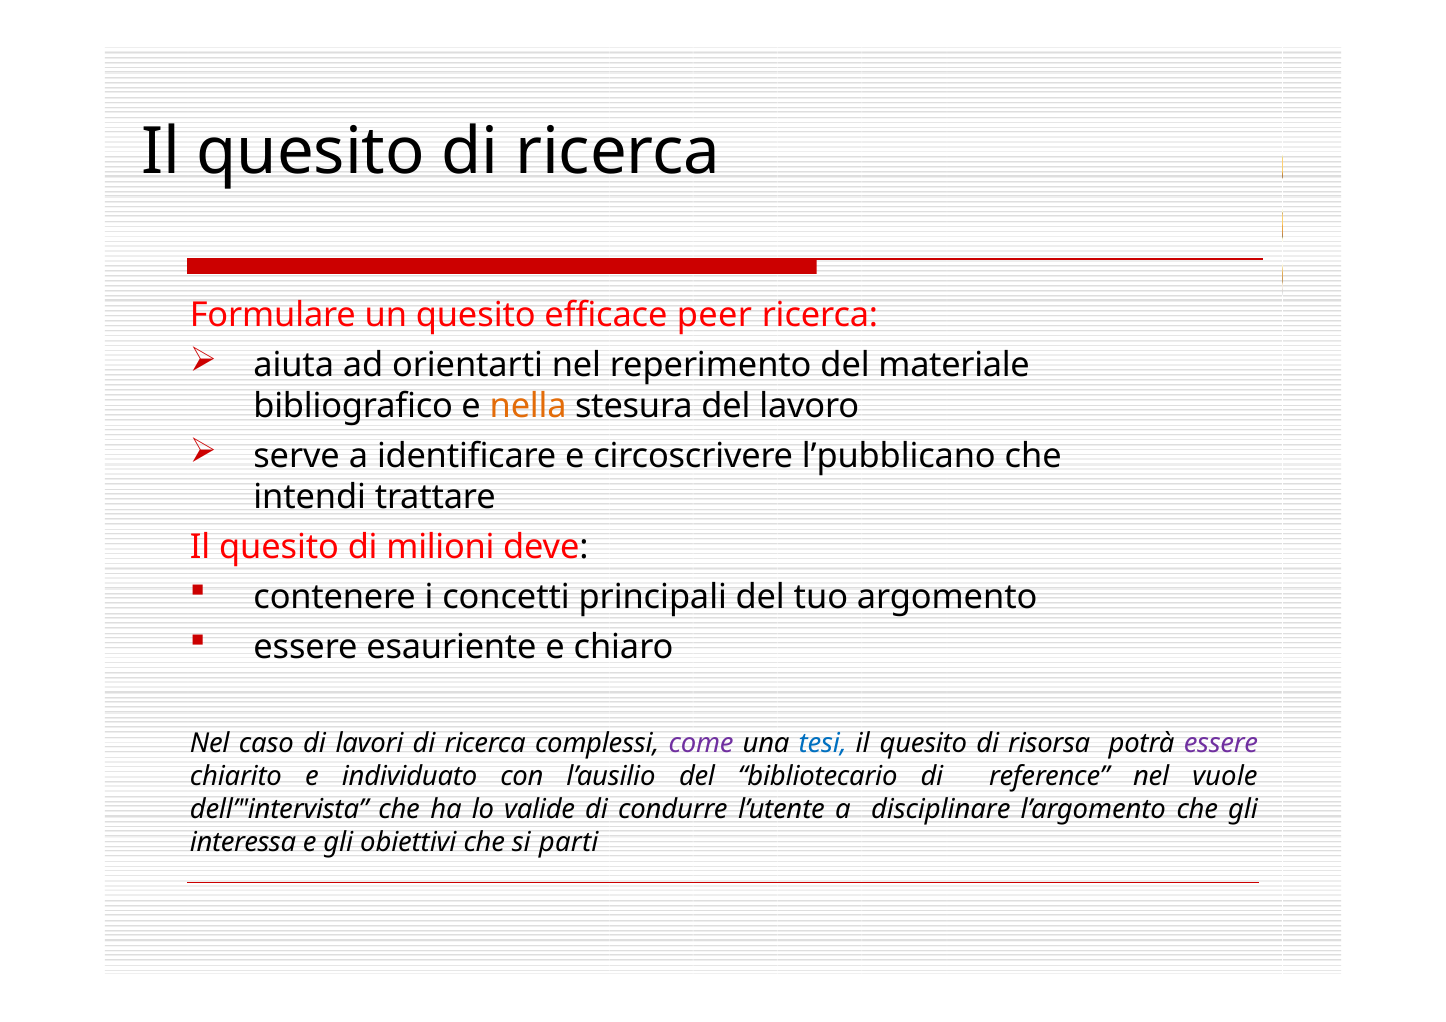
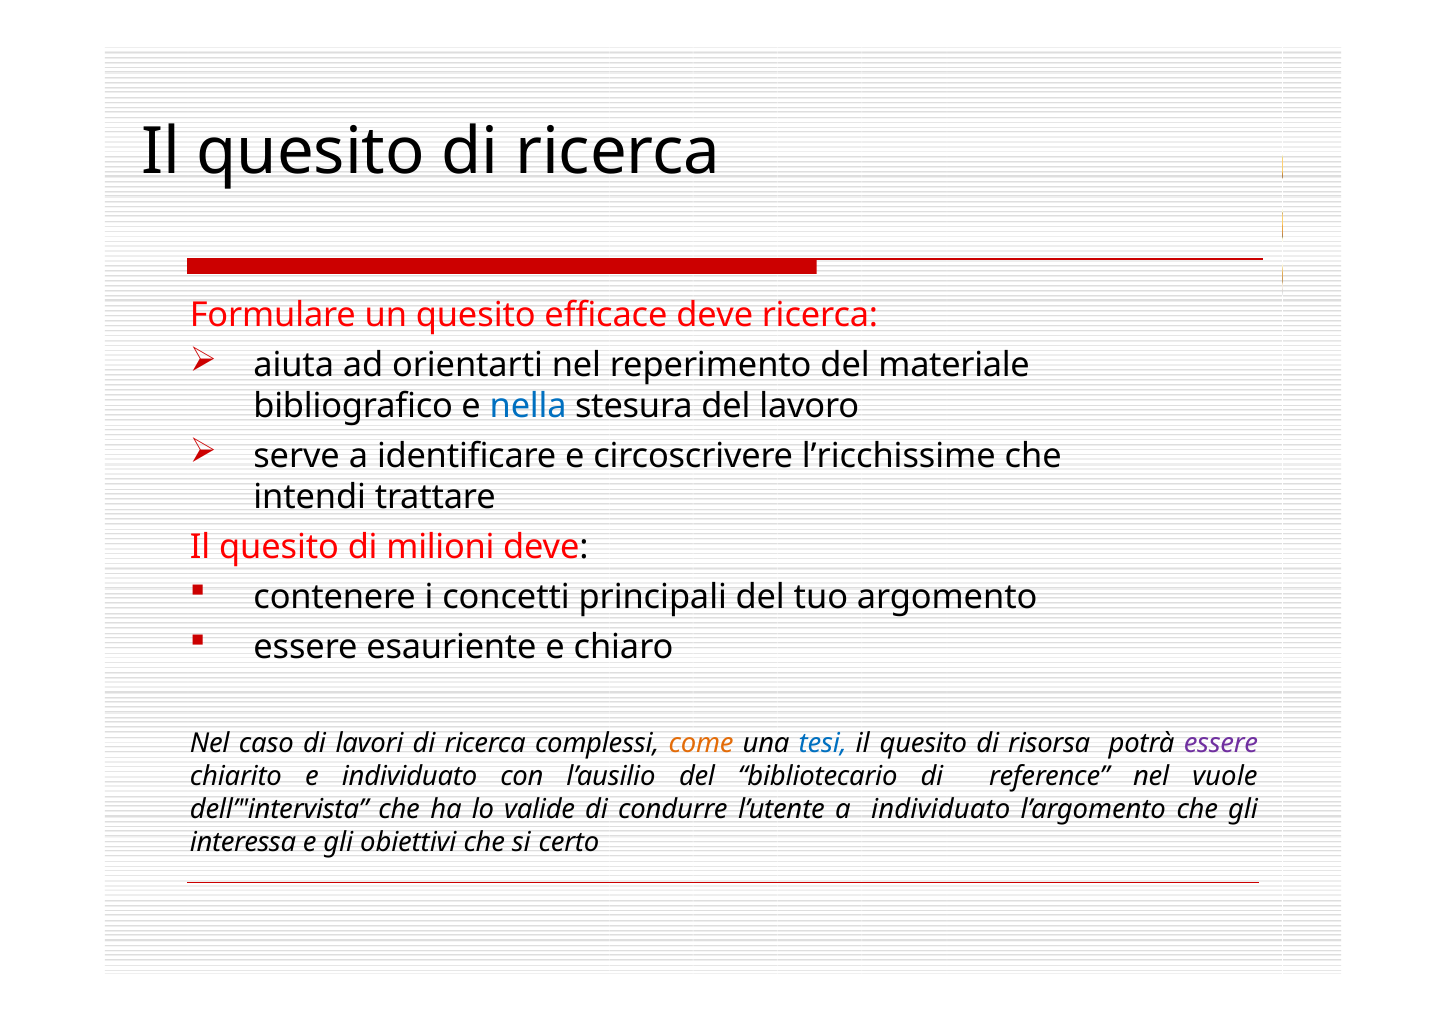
efficace peer: peer -> deve
nella colour: orange -> blue
l’pubblicano: l’pubblicano -> l’ricchissime
come colour: purple -> orange
a disciplinare: disciplinare -> individuato
parti: parti -> certo
